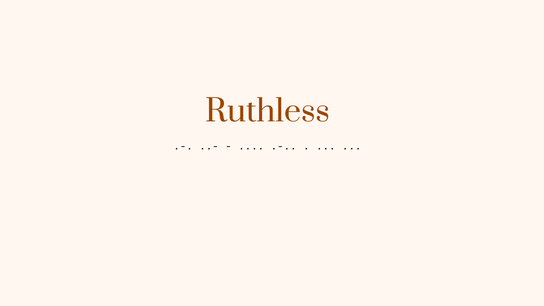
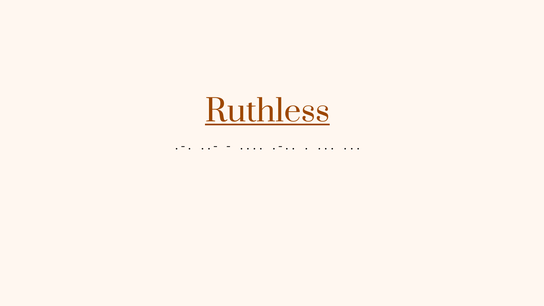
Ruthless underline: none -> present
